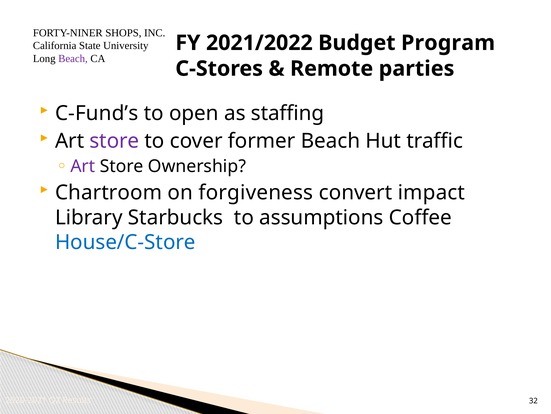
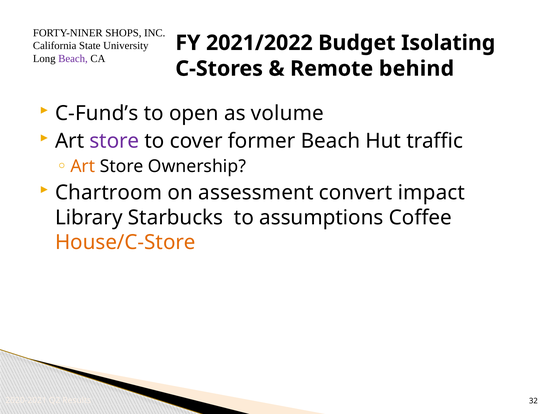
Program: Program -> Isolating
parties: parties -> behind
staffing: staffing -> volume
Art at (83, 166) colour: purple -> orange
forgiveness: forgiveness -> assessment
House/C-Store colour: blue -> orange
